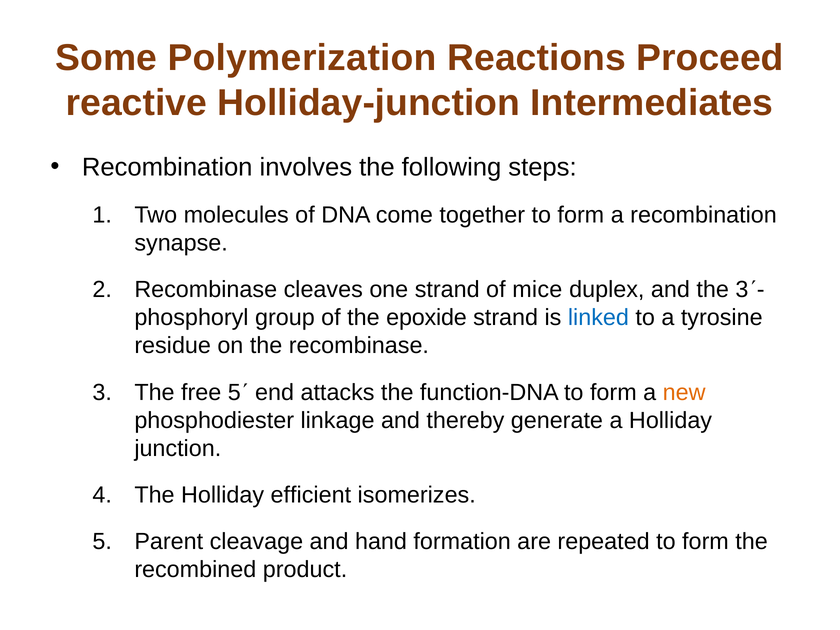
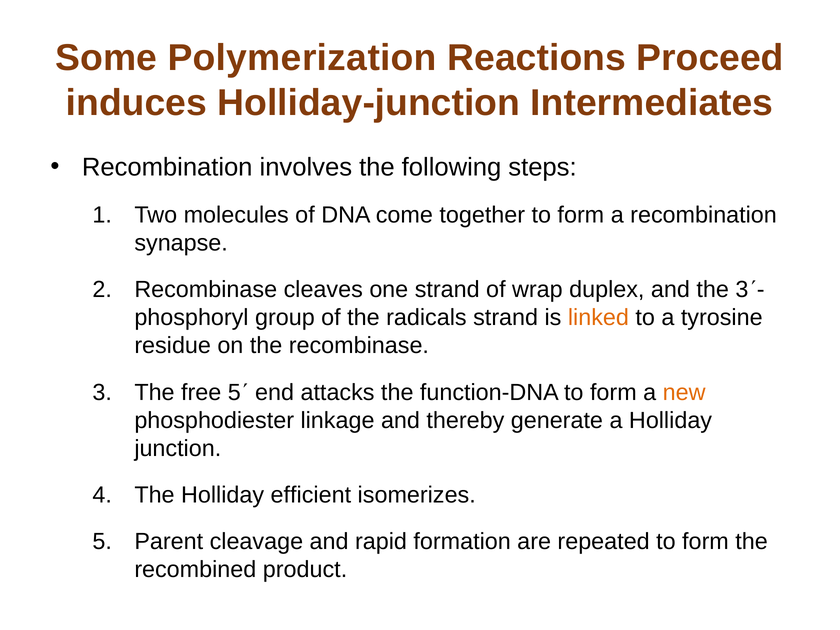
reactive: reactive -> induces
mice: mice -> wrap
epoxide: epoxide -> radicals
linked colour: blue -> orange
hand: hand -> rapid
